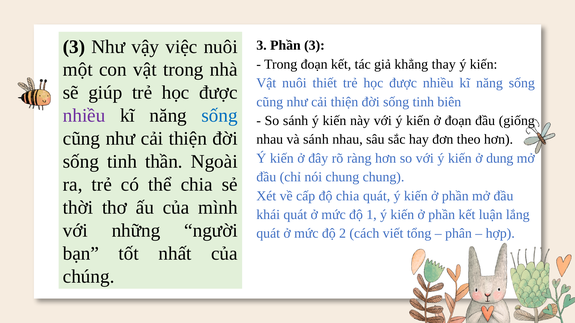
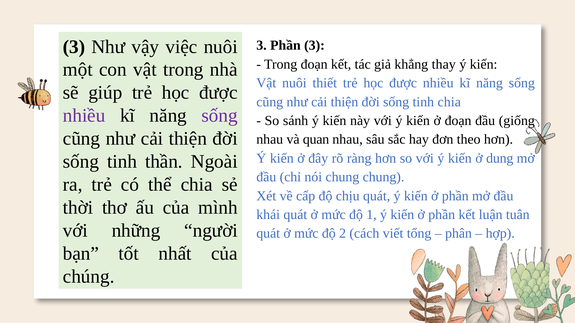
tinh biên: biên -> chia
sống at (220, 116) colour: blue -> purple
và sánh: sánh -> quan
độ chia: chia -> chịu
lắng: lắng -> tuân
